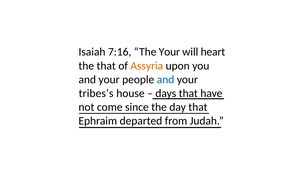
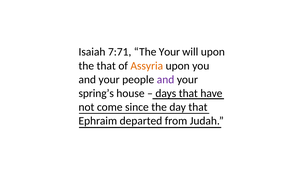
7:16: 7:16 -> 7:71
will heart: heart -> upon
and at (166, 79) colour: blue -> purple
tribes’s: tribes’s -> spring’s
